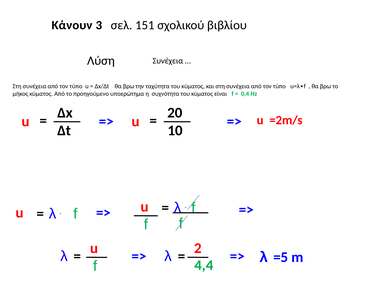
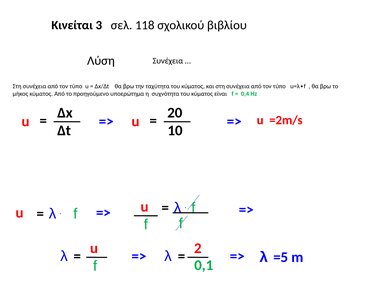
Κάνουν: Κάνουν -> Κινείται
151: 151 -> 118
4,4: 4,4 -> 0,1
